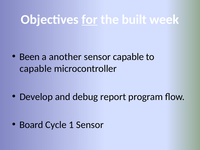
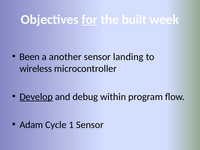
sensor capable: capable -> landing
capable at (36, 69): capable -> wireless
Develop underline: none -> present
report: report -> within
Board: Board -> Adam
